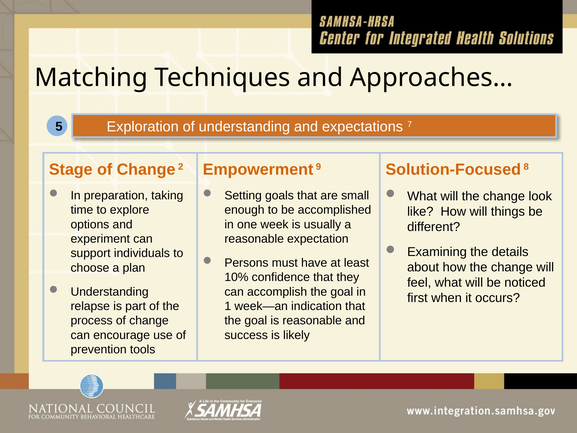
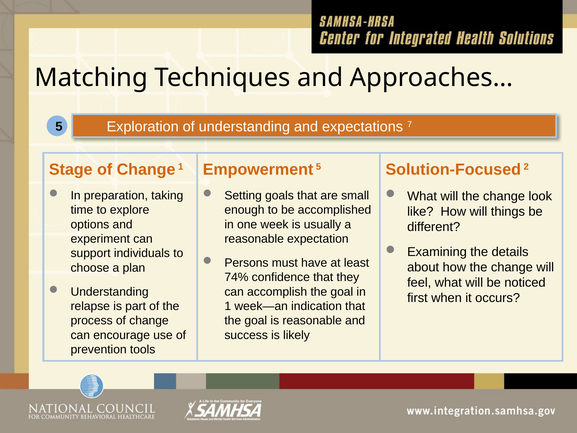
Change 2: 2 -> 1
Empowerment 9: 9 -> 5
8: 8 -> 2
10%: 10% -> 74%
